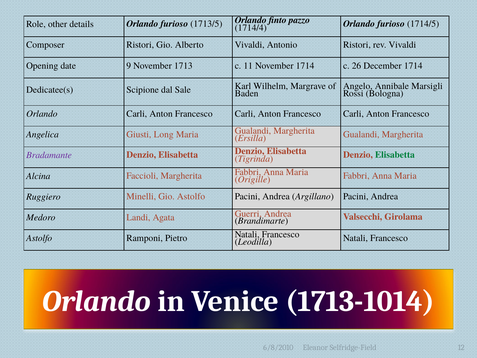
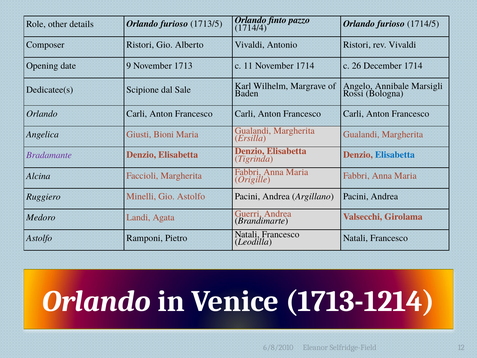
Long: Long -> Bioni
Elisabetta at (395, 155) colour: green -> blue
1713-1014: 1713-1014 -> 1713-1214
